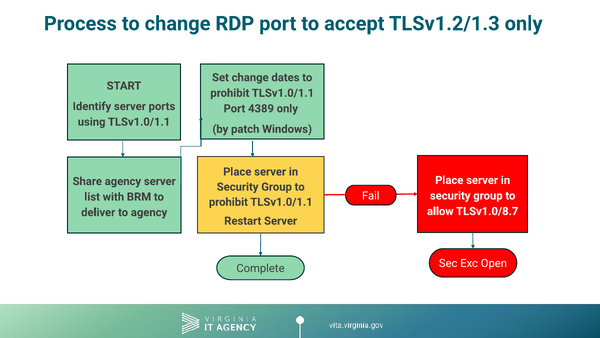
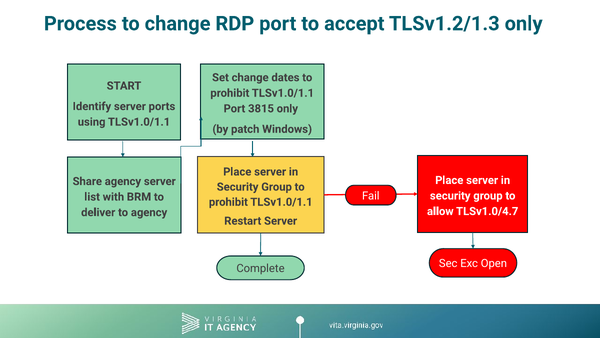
4389: 4389 -> 3815
TLSv1.0/8.7: TLSv1.0/8.7 -> TLSv1.0/4.7
